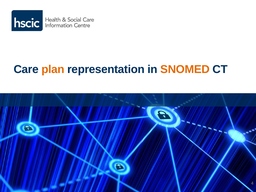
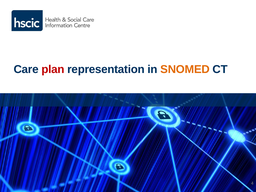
plan colour: orange -> red
